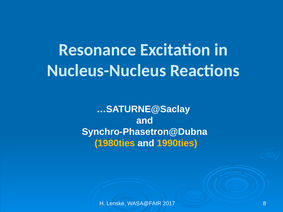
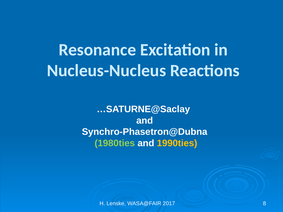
1980ties colour: yellow -> light green
